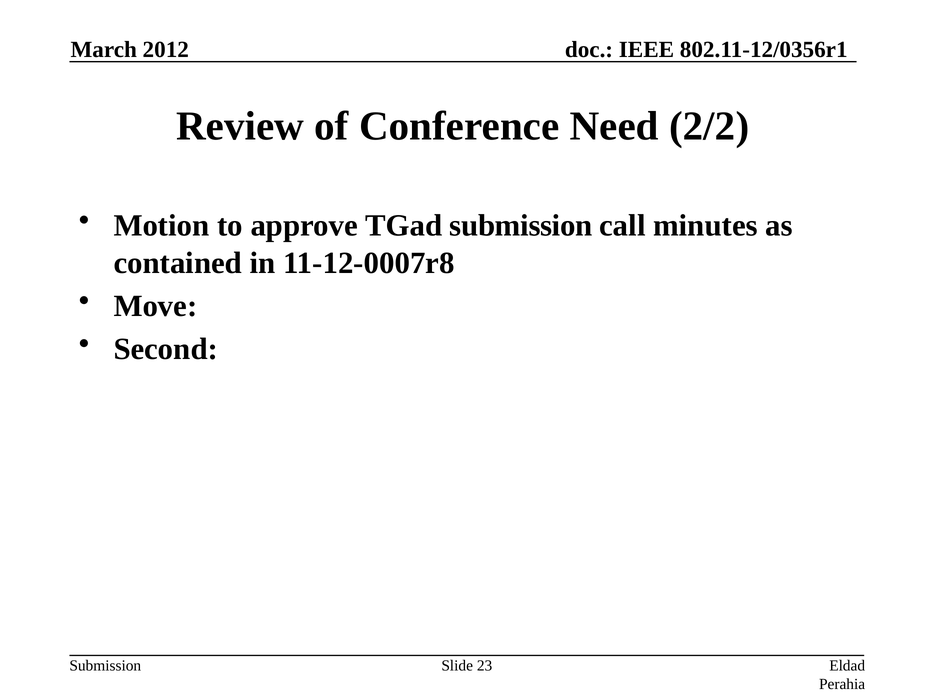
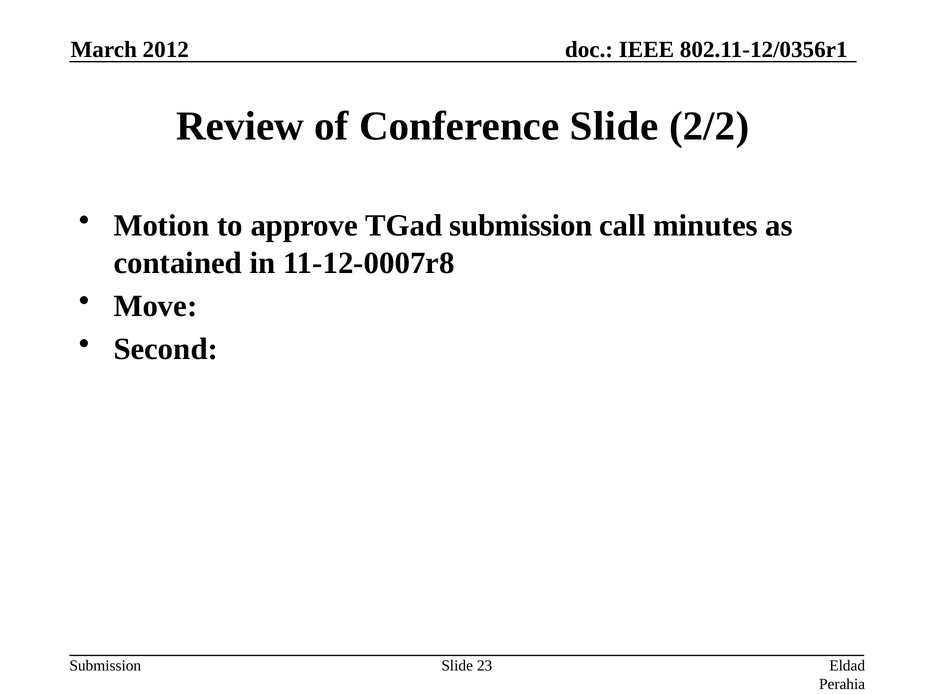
Conference Need: Need -> Slide
